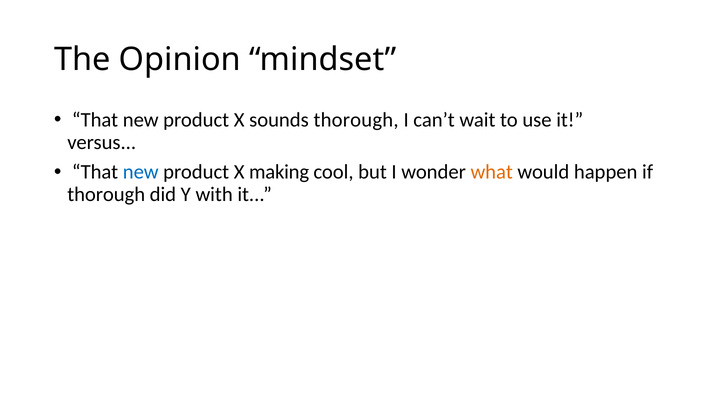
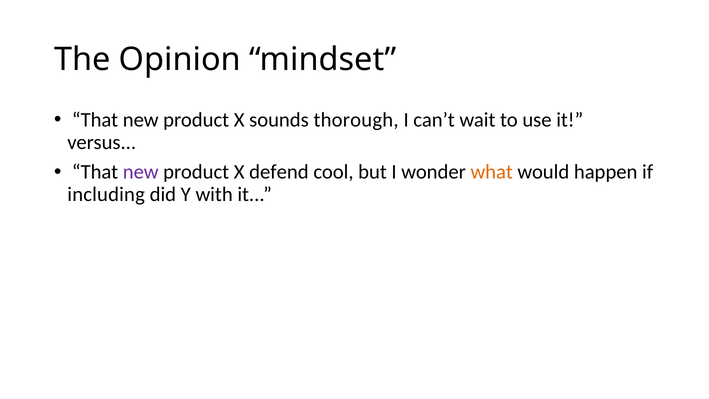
new at (141, 172) colour: blue -> purple
making: making -> defend
thorough at (106, 194): thorough -> including
